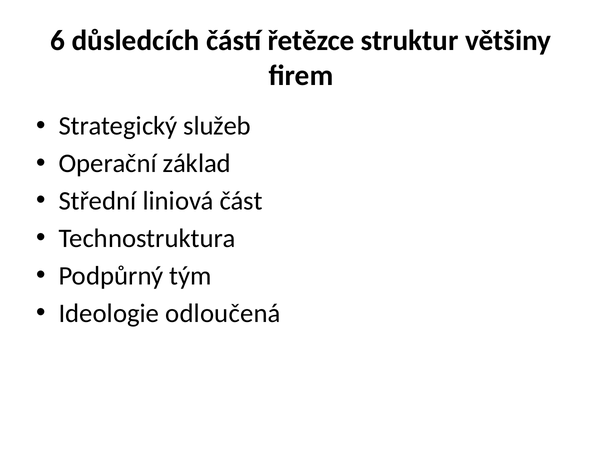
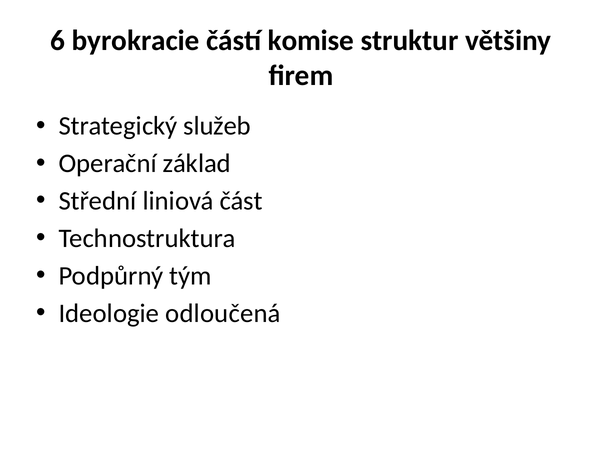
důsledcích: důsledcích -> byrokracie
řetězce: řetězce -> komise
